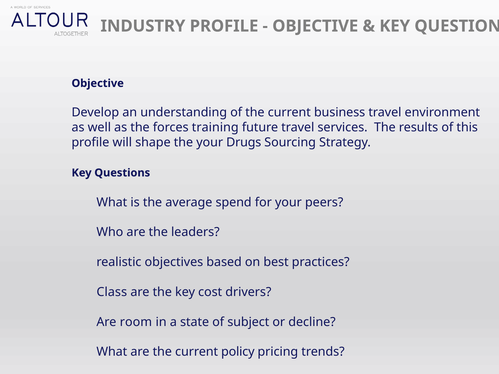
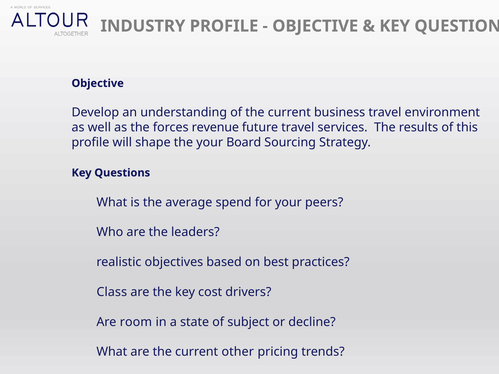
training: training -> revenue
Drugs: Drugs -> Board
policy: policy -> other
